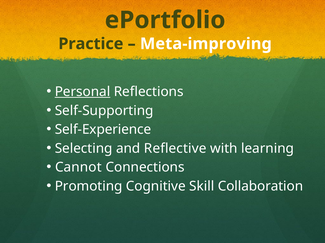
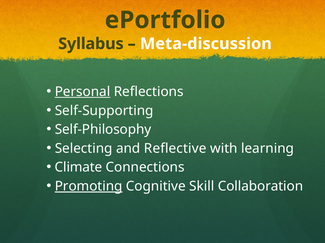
Practice: Practice -> Syllabus
Meta-improving: Meta-improving -> Meta-discussion
Self-Experience: Self-Experience -> Self-Philosophy
Cannot: Cannot -> Climate
Promoting underline: none -> present
